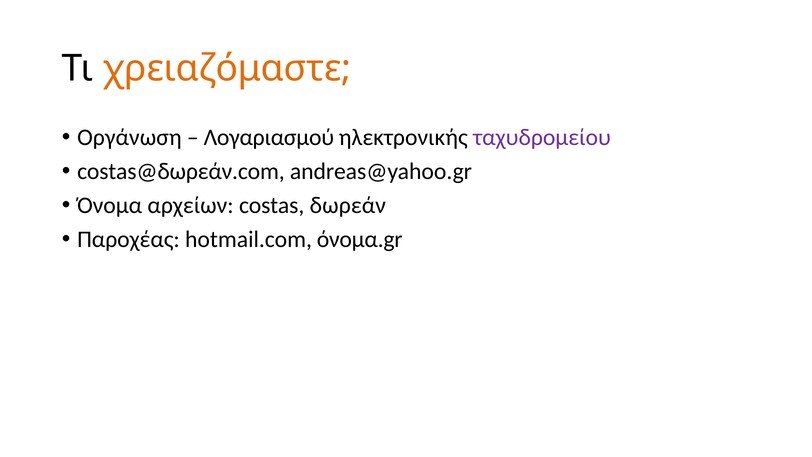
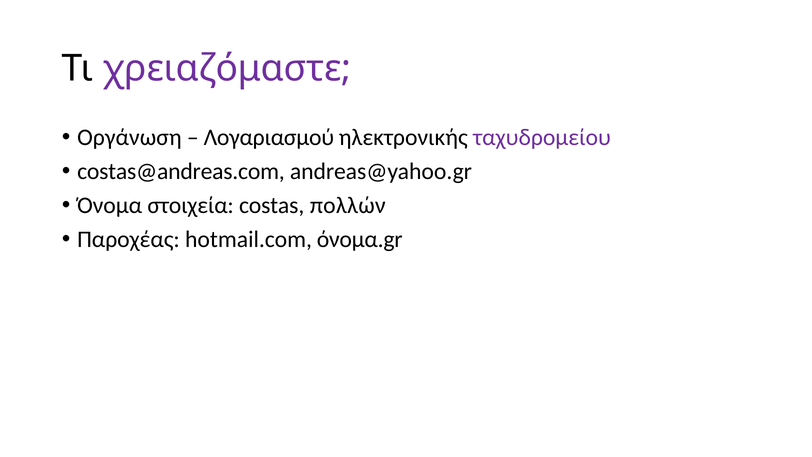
χρειαζόμαστε colour: orange -> purple
costas@δωρεάν.com: costas@δωρεάν.com -> costas@andreas.com
αρχείων: αρχείων -> στοιχεία
δωρεάν: δωρεάν -> πολλών
